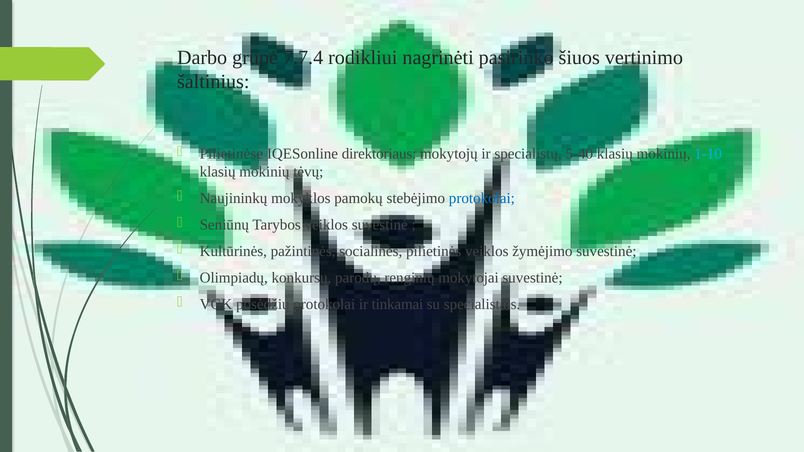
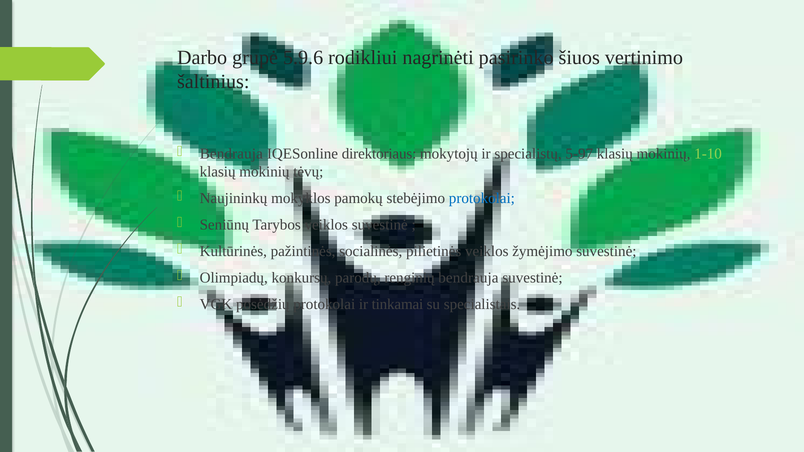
7.7.4: 7.7.4 -> 5.9.6
Pilietinėse at (231, 154): Pilietinėse -> Bendrauja
5-40: 5-40 -> 5-97
1-10 colour: light blue -> light green
renginių mokytojai: mokytojai -> bendrauja
